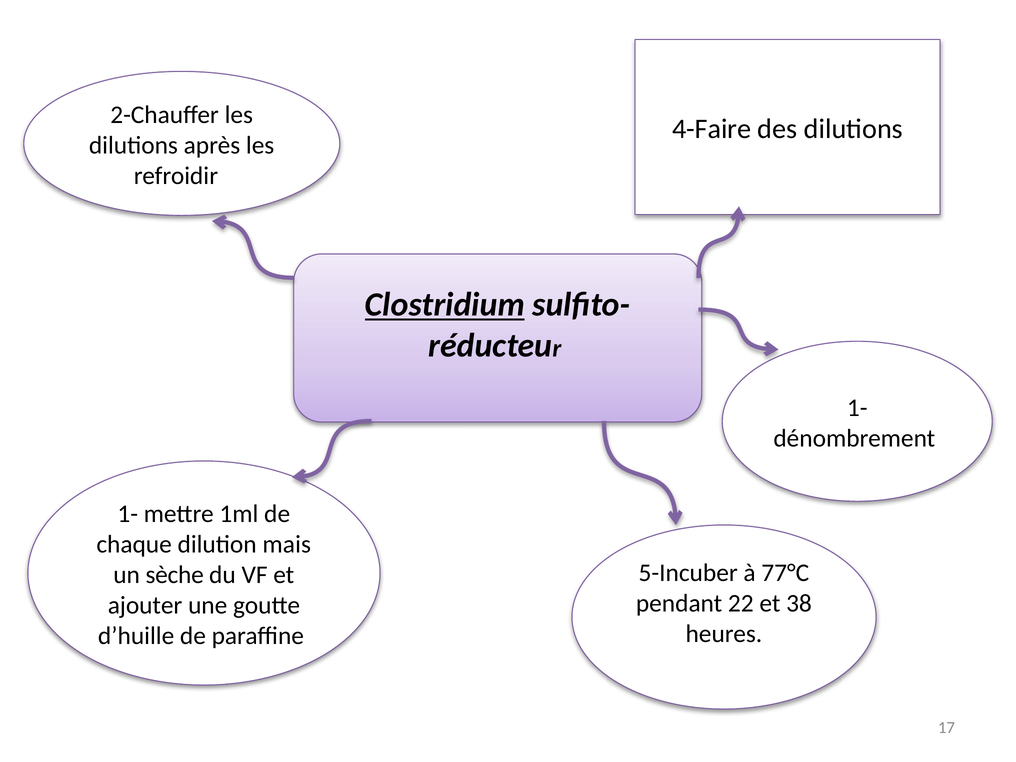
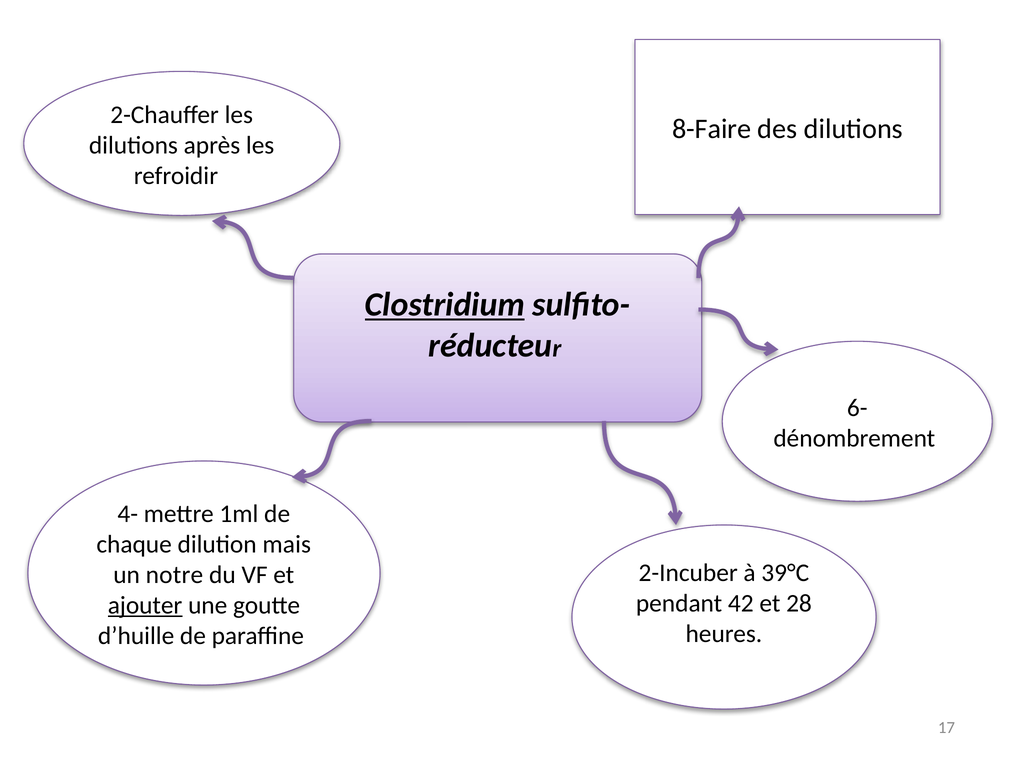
4-Faire: 4-Faire -> 8-Faire
1- at (857, 408): 1- -> 6-
1- at (128, 514): 1- -> 4-
5-Incuber: 5-Incuber -> 2-Incuber
77°C: 77°C -> 39°C
sèche: sèche -> notre
22: 22 -> 42
38: 38 -> 28
ajouter underline: none -> present
